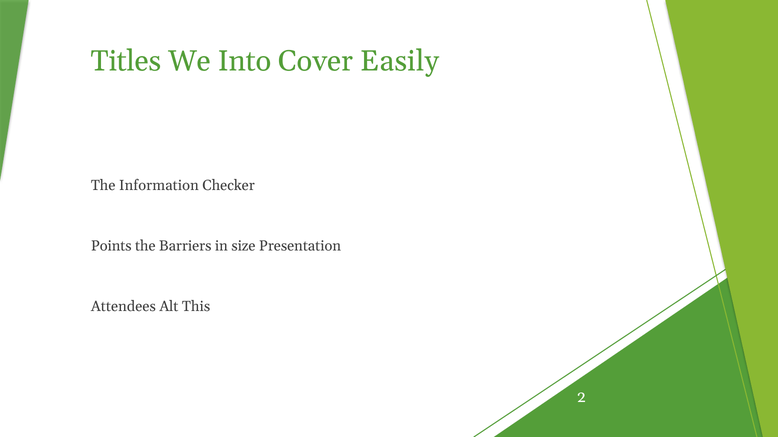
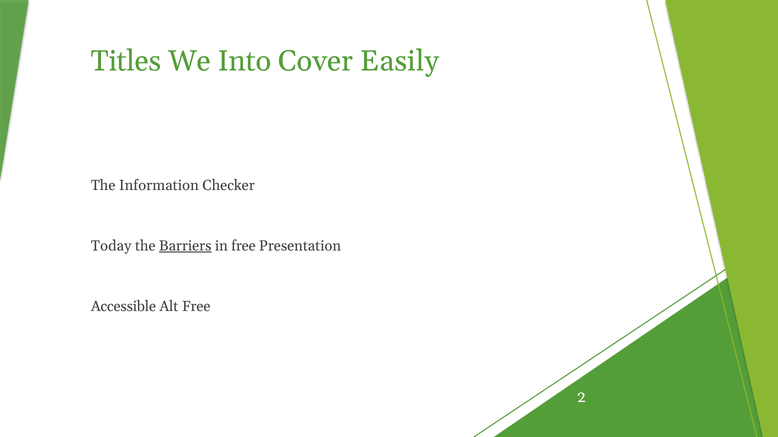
Points: Points -> Today
Barriers underline: none -> present
in size: size -> free
Attendees: Attendees -> Accessible
Alt This: This -> Free
